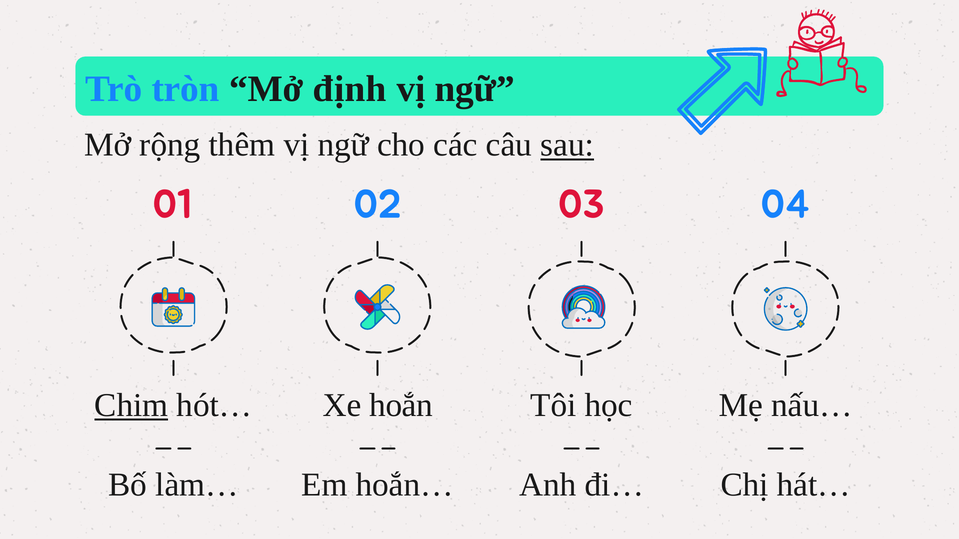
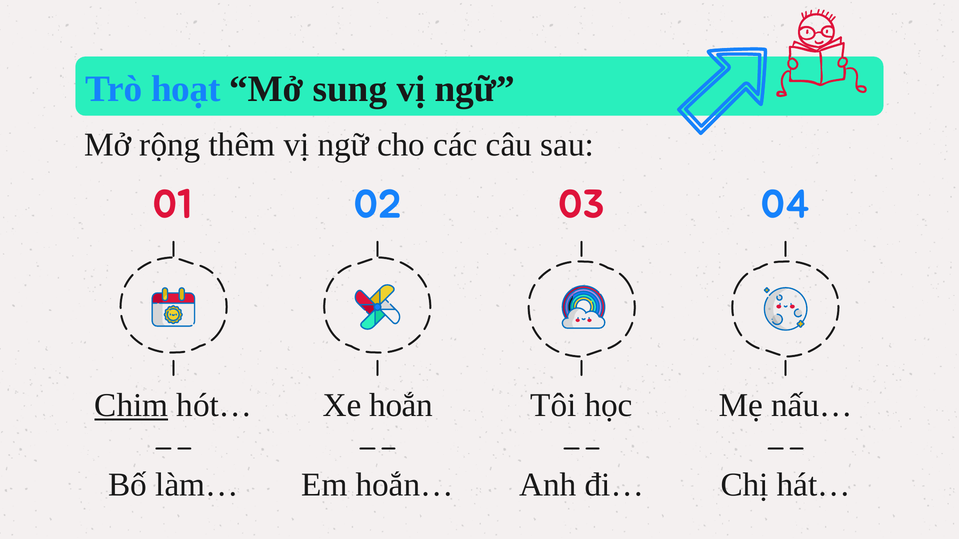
tròn: tròn -> hoạt
định: định -> sung
sau underline: present -> none
